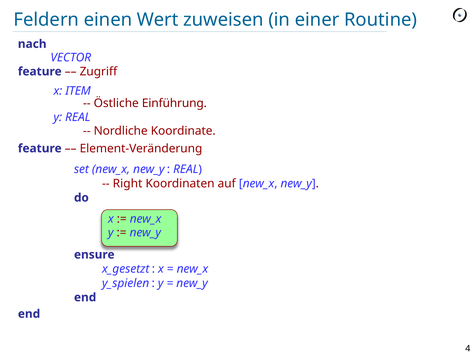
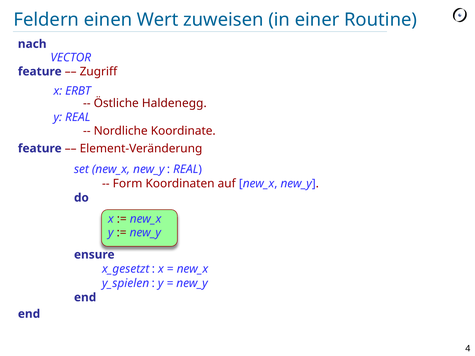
ITEM: ITEM -> ERBT
Einführung: Einführung -> Haldenegg
Right: Right -> Form
